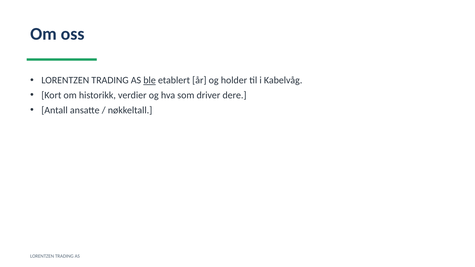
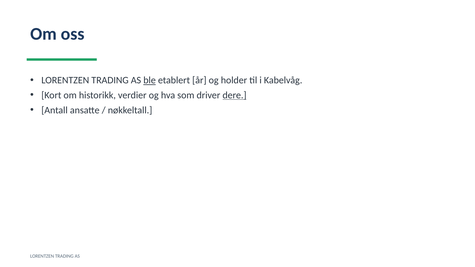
dere underline: none -> present
